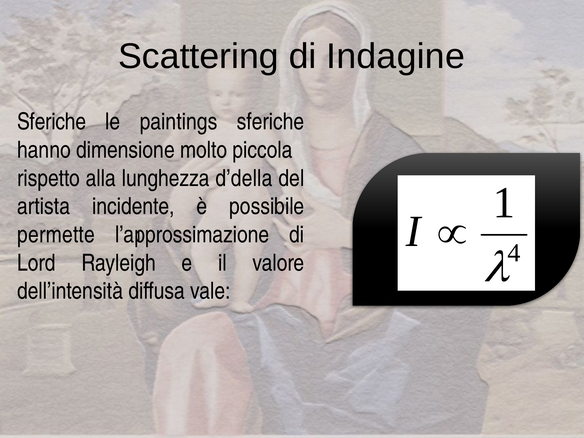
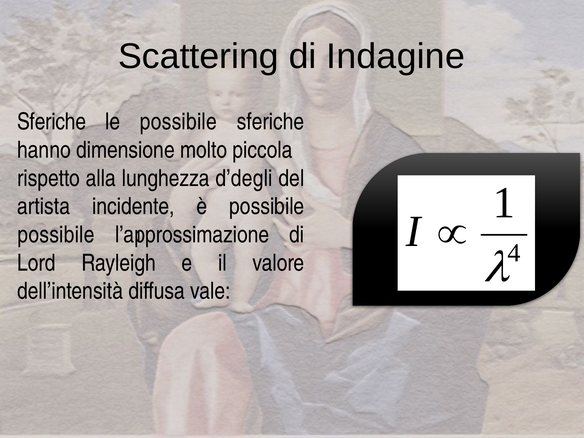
le paintings: paintings -> possibile
d’della: d’della -> d’degli
permette at (56, 235): permette -> possibile
